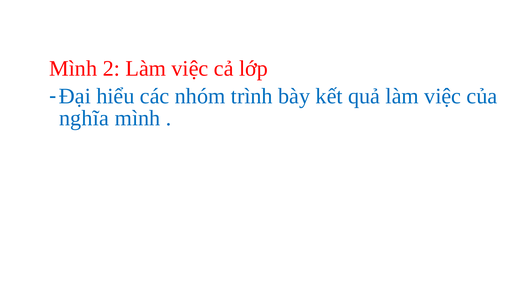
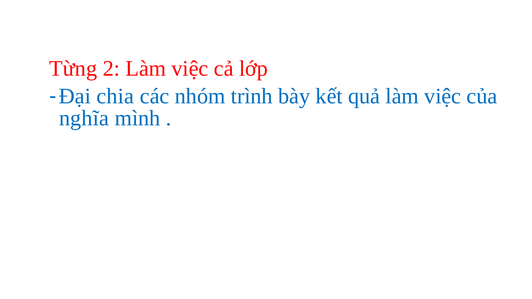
Mình at (73, 69): Mình -> Từng
hiểu: hiểu -> chia
